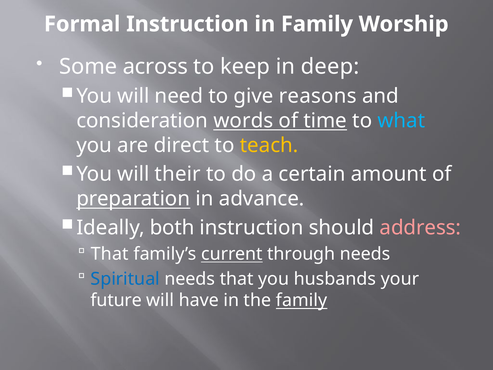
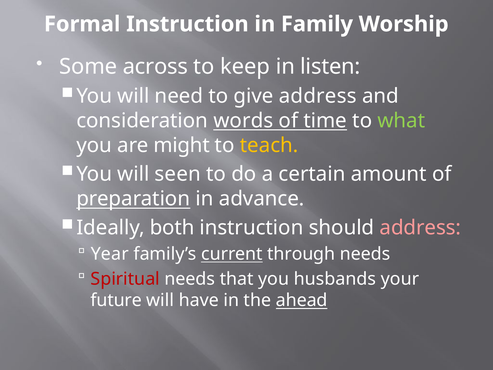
deep: deep -> listen
give reasons: reasons -> address
what colour: light blue -> light green
direct: direct -> might
their: their -> seen
That at (110, 254): That -> Year
Spiritual colour: blue -> red
the family: family -> ahead
